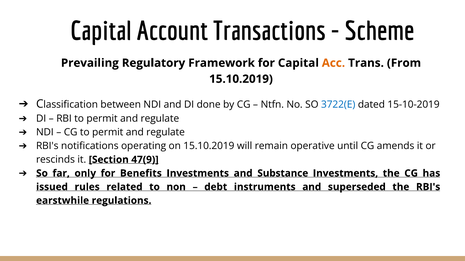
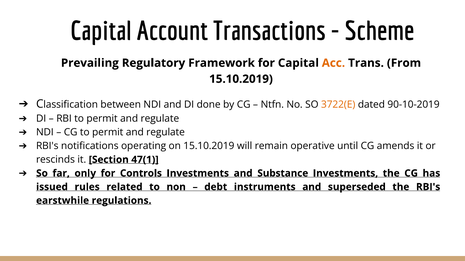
3722(E colour: blue -> orange
15-10-2019: 15-10-2019 -> 90-10-2019
47(9: 47(9 -> 47(1
Benefits: Benefits -> Controls
